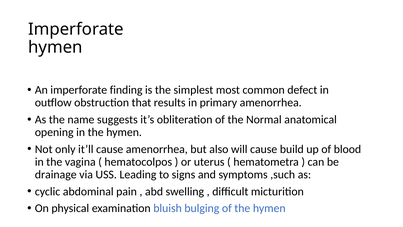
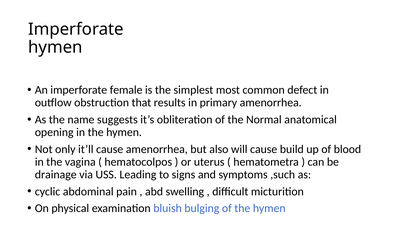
finding: finding -> female
